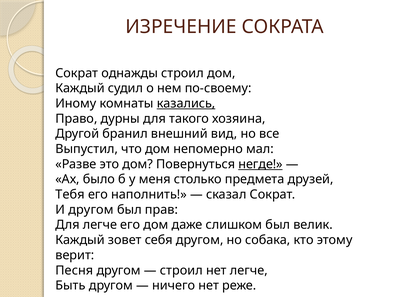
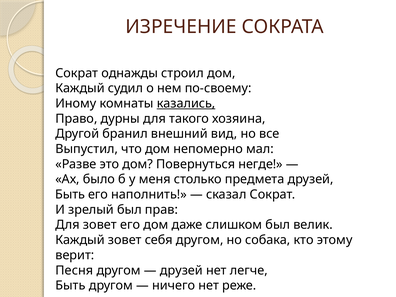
негде underline: present -> none
Тебя at (70, 194): Тебя -> Быть
И другом: другом -> зрелый
Для легче: легче -> зовет
строил at (181, 270): строил -> друзей
